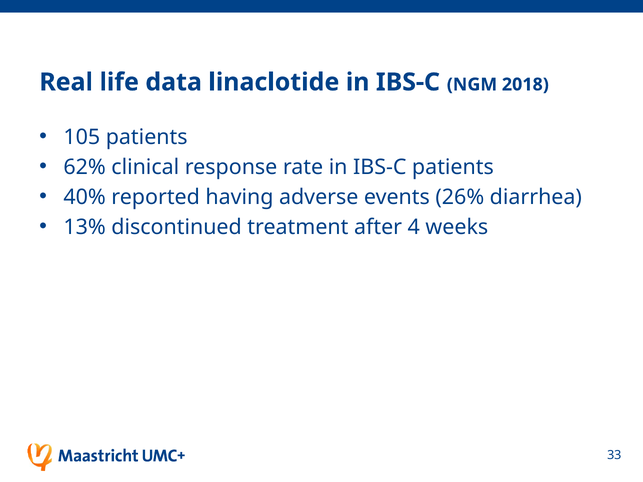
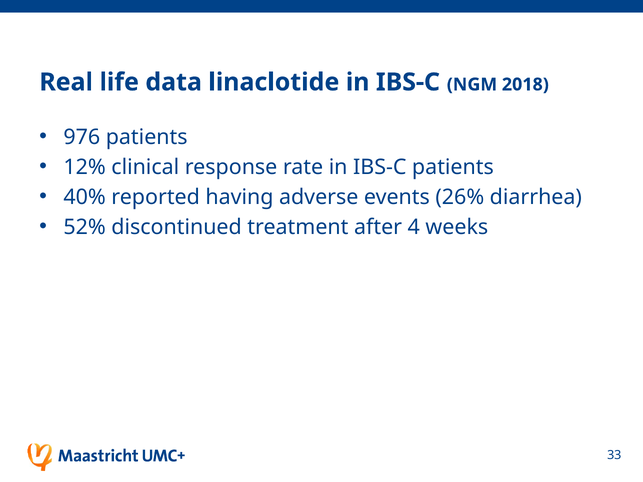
105: 105 -> 976
62%: 62% -> 12%
13%: 13% -> 52%
